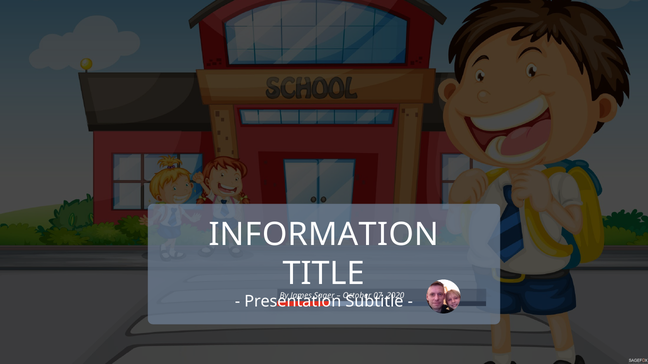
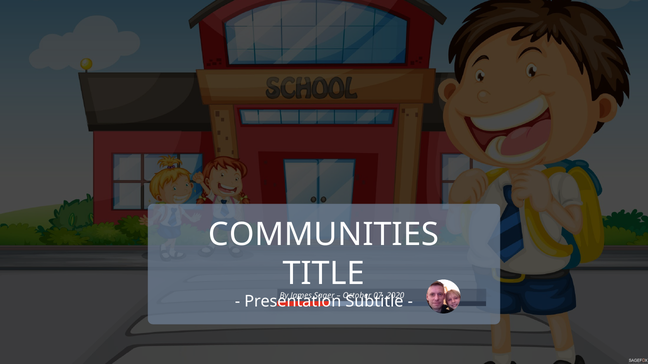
INFORMATION: INFORMATION -> COMMUNITIES
